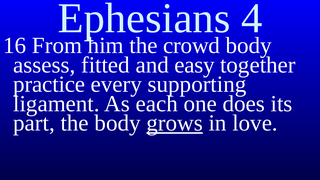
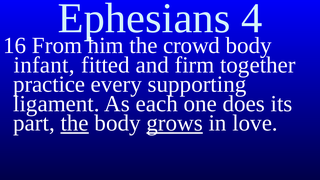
assess: assess -> infant
easy: easy -> firm
the at (75, 123) underline: none -> present
